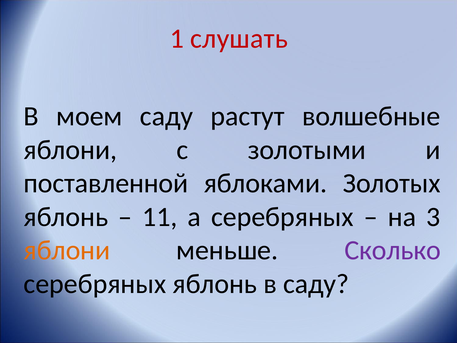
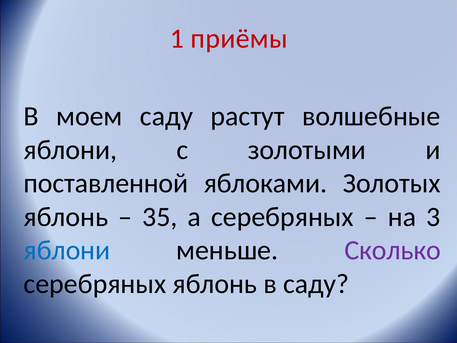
слушать: слушать -> приёмы
11: 11 -> 35
яблони at (67, 250) colour: orange -> blue
